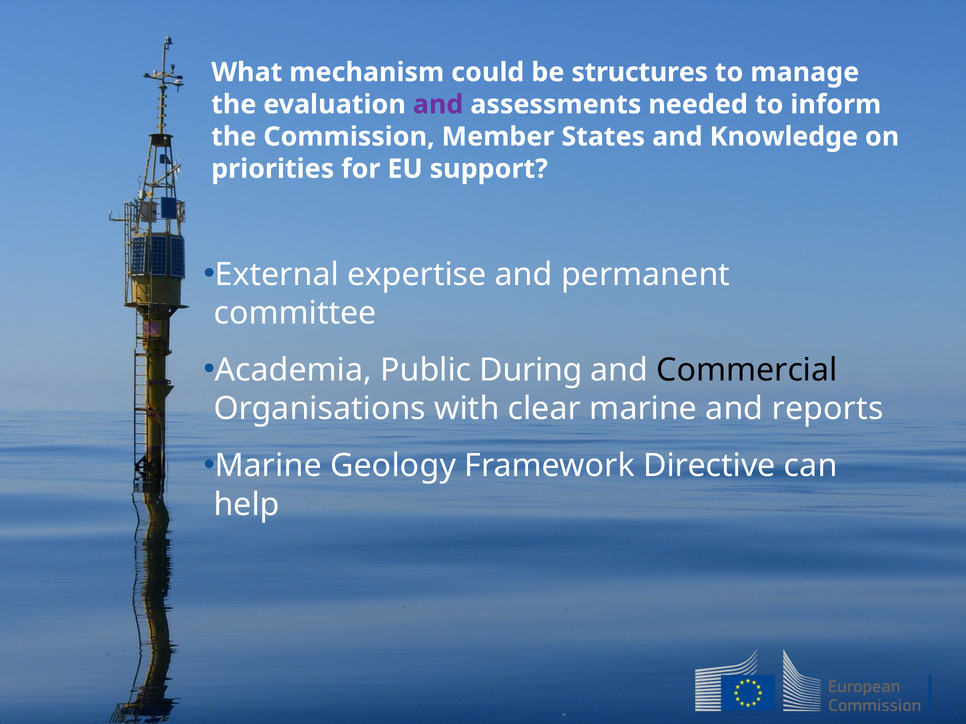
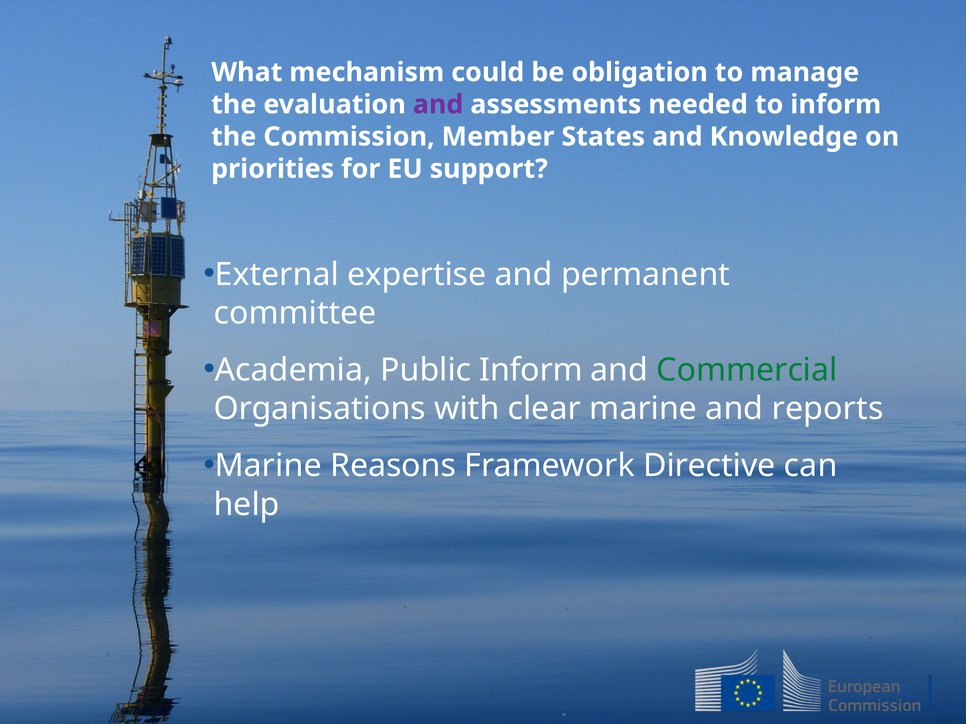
structures: structures -> obligation
Public During: During -> Inform
Commercial colour: black -> green
Geology: Geology -> Reasons
